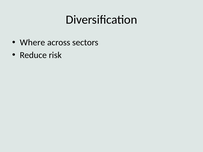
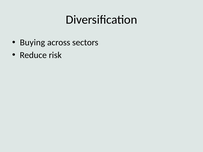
Where: Where -> Buying
